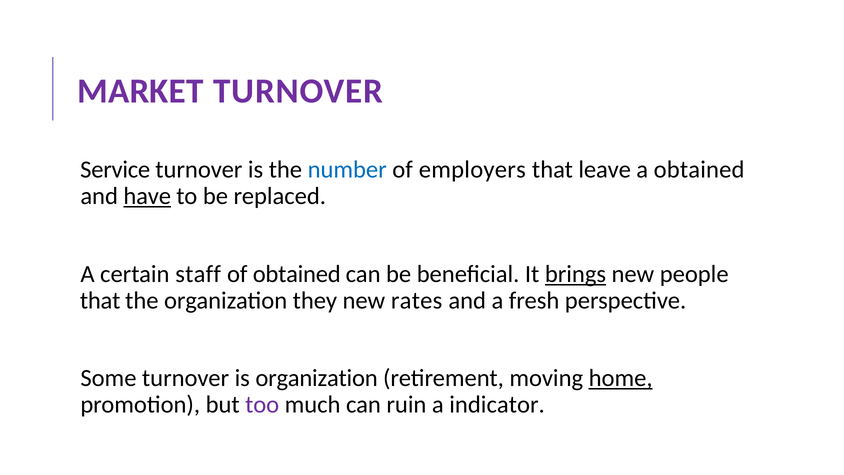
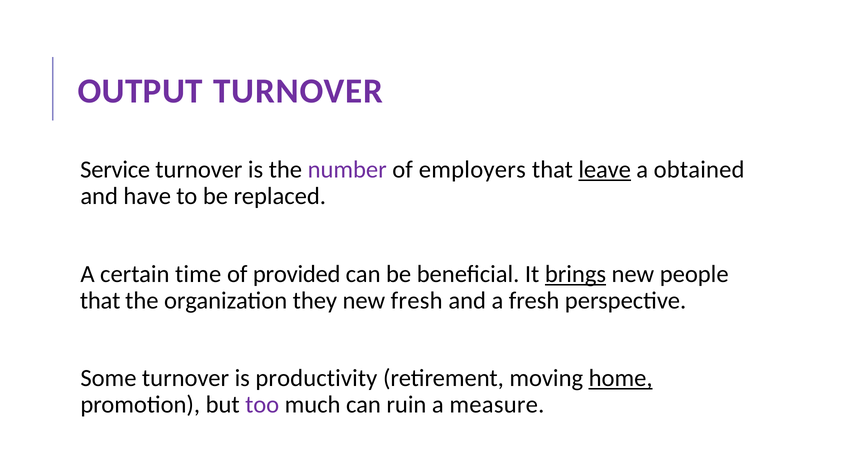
MARKET: MARKET -> OUTPUT
number colour: blue -> purple
leave underline: none -> present
have underline: present -> none
staff: staff -> time
of obtained: obtained -> provided
new rates: rates -> fresh
is organization: organization -> productivity
indicator: indicator -> measure
